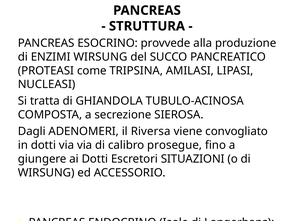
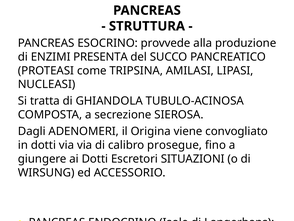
ENZIMI WIRSUNG: WIRSUNG -> PRESENTA
Riversa: Riversa -> Origina
